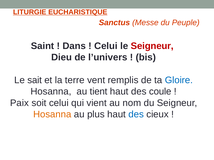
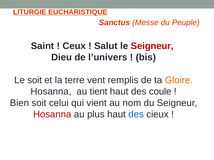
Dans: Dans -> Ceux
Celui at (106, 46): Celui -> Salut
Le sait: sait -> soit
Gloire colour: blue -> orange
Paix: Paix -> Bien
Hosanna at (52, 115) colour: orange -> red
